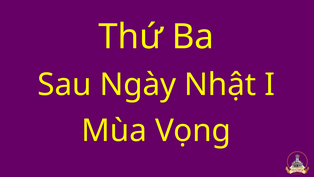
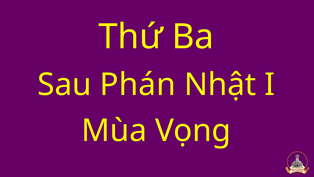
Ngày: Ngày -> Phán
